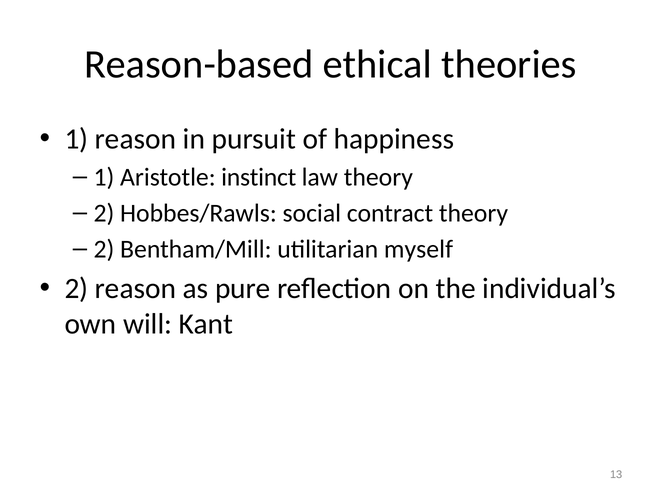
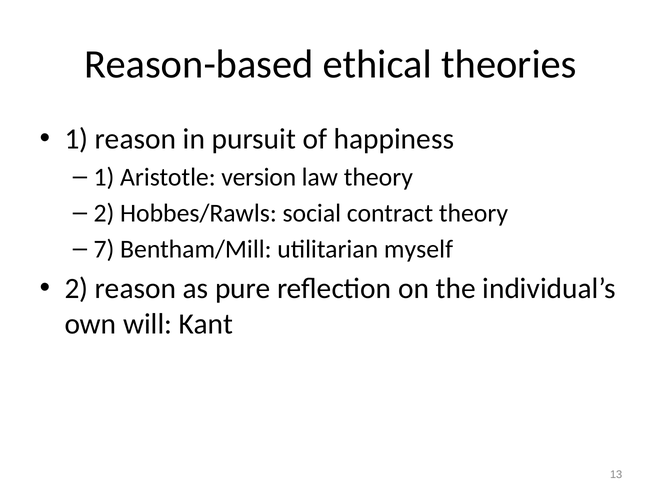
instinct: instinct -> version
2 at (104, 249): 2 -> 7
